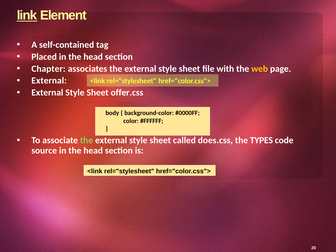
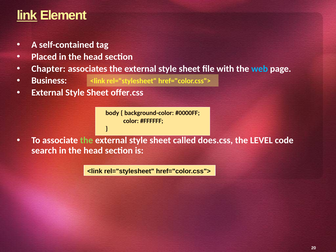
web colour: yellow -> light blue
External at (49, 81): External -> Business
TYPES: TYPES -> LEVEL
source: source -> search
